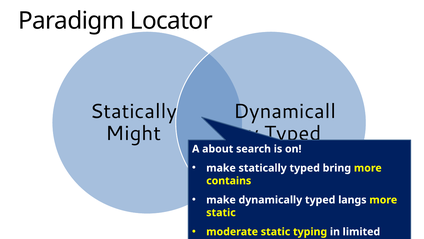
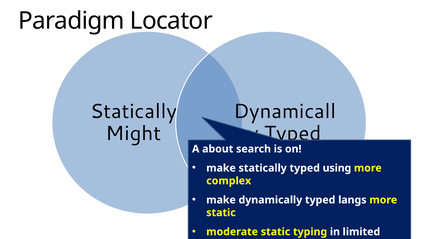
bring: bring -> using
contains: contains -> complex
